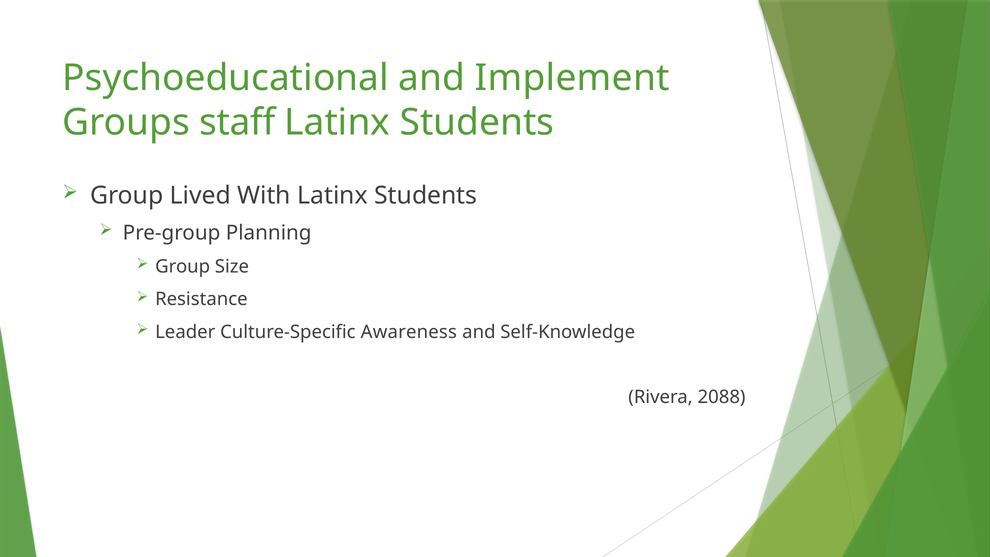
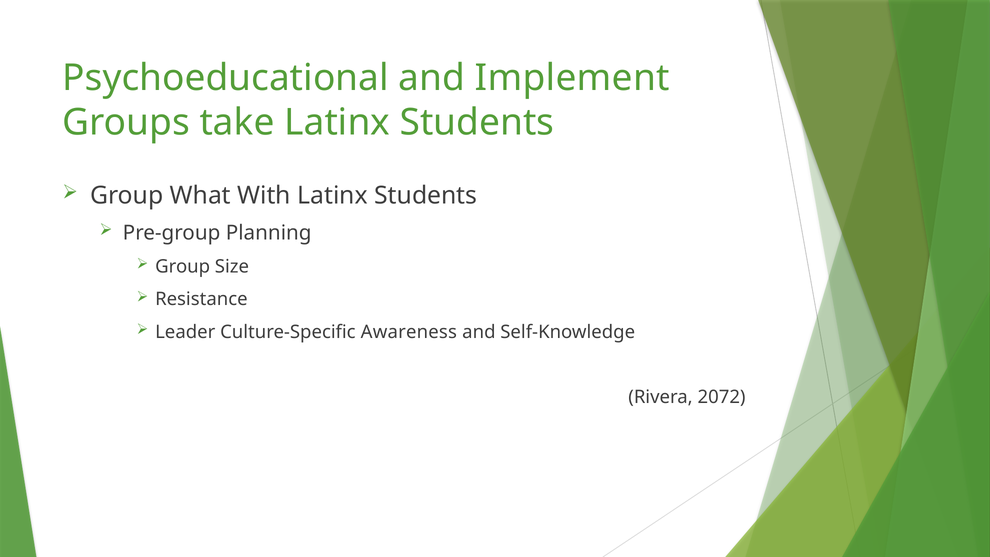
staff: staff -> take
Lived: Lived -> What
2088: 2088 -> 2072
